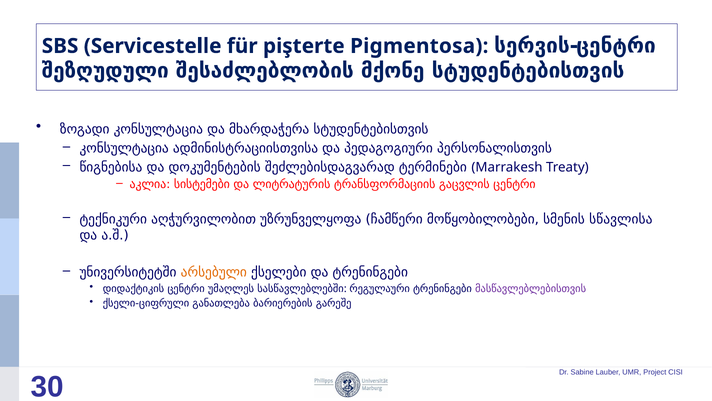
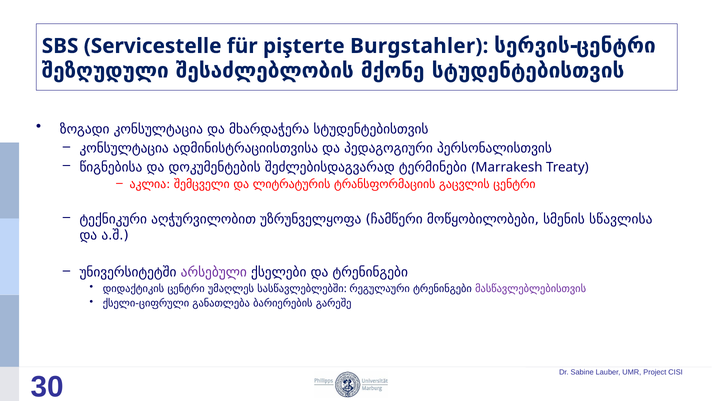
Pigmentosa: Pigmentosa -> Burgstahler
სისტემები: სისტემები -> შემცველი
არსებული colour: orange -> purple
